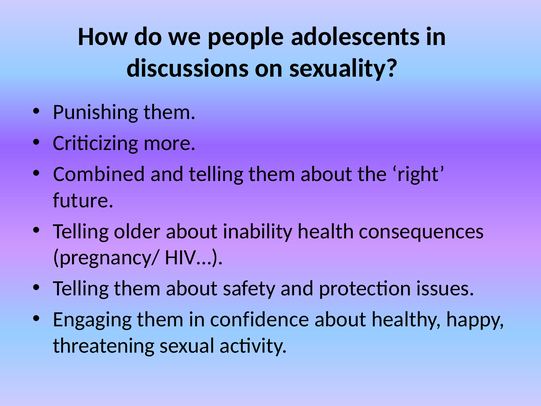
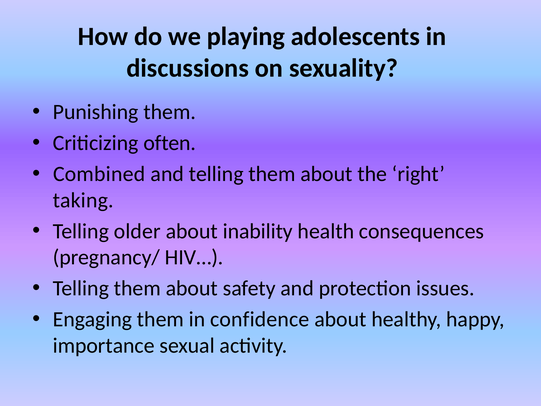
people: people -> playing
more: more -> often
future: future -> taking
threatening: threatening -> importance
